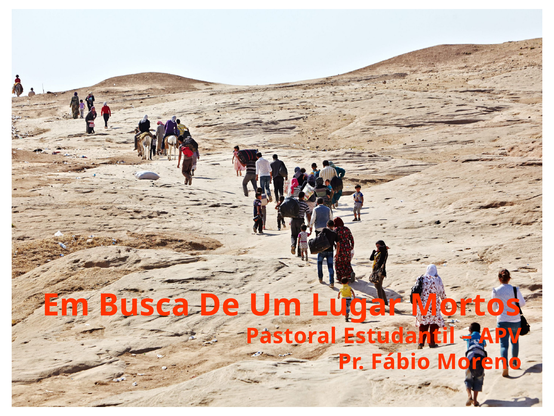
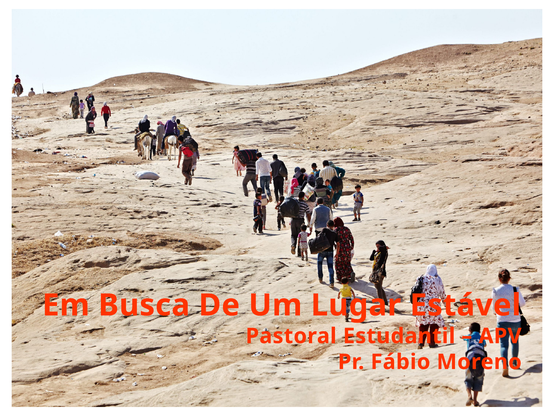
Mortos: Mortos -> Estável
